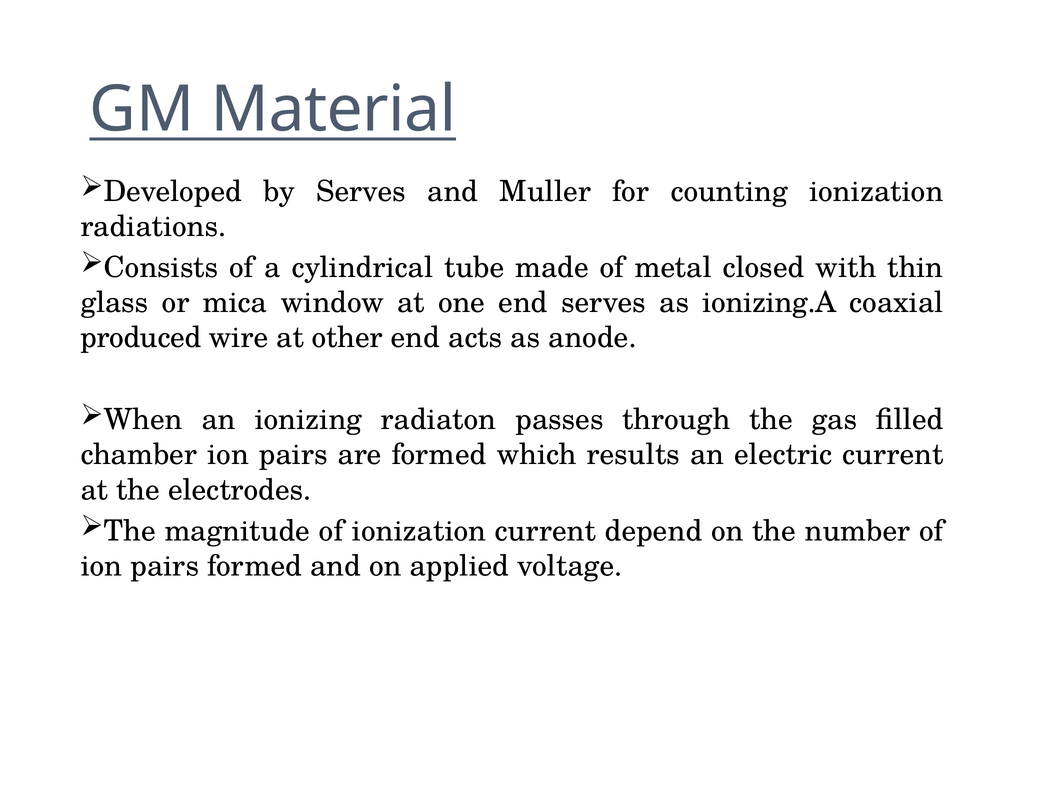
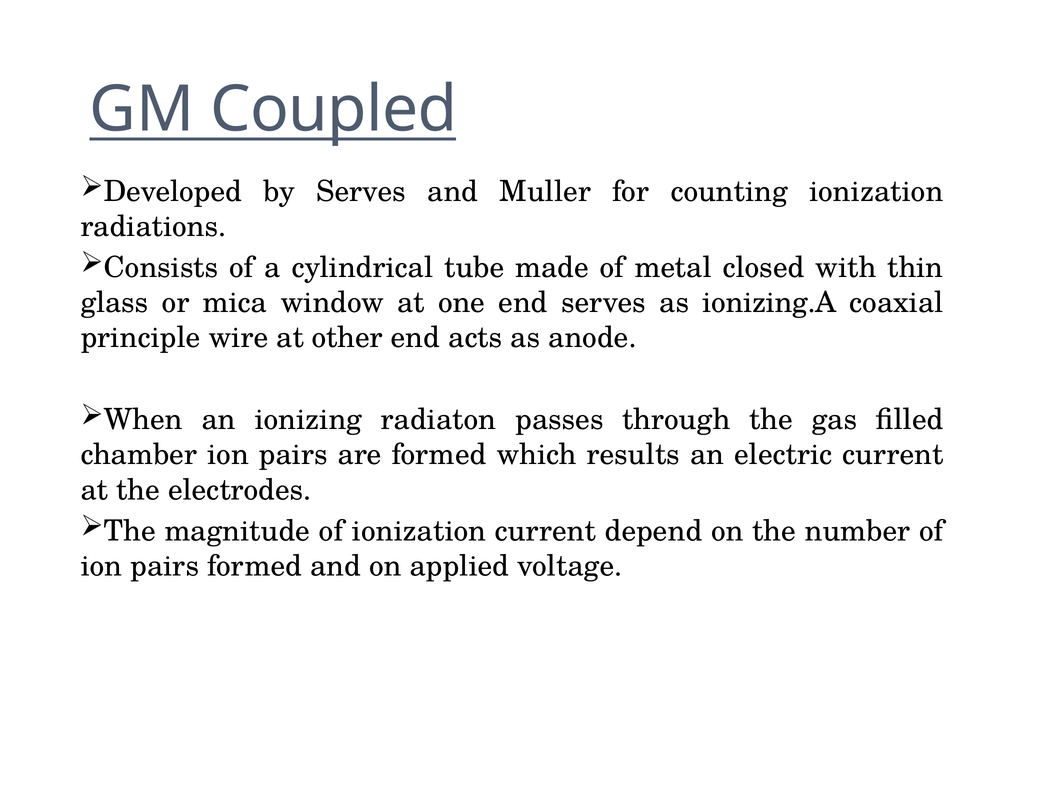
Material: Material -> Coupled
produced: produced -> principle
